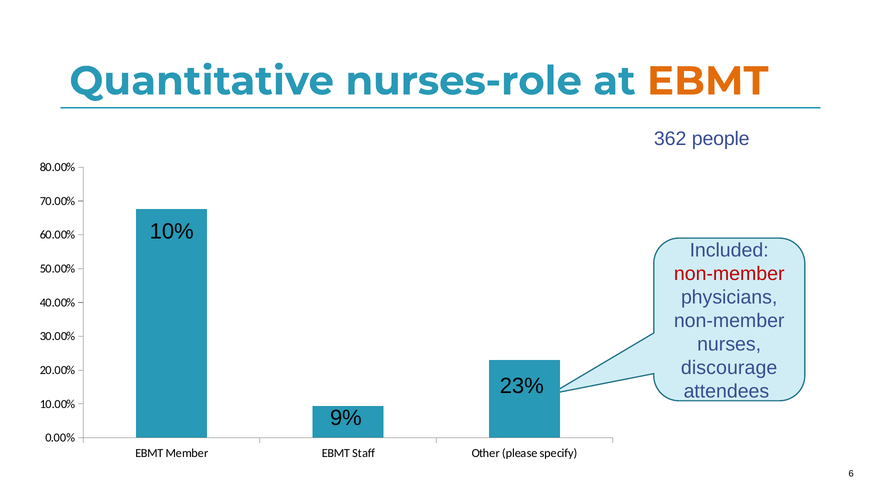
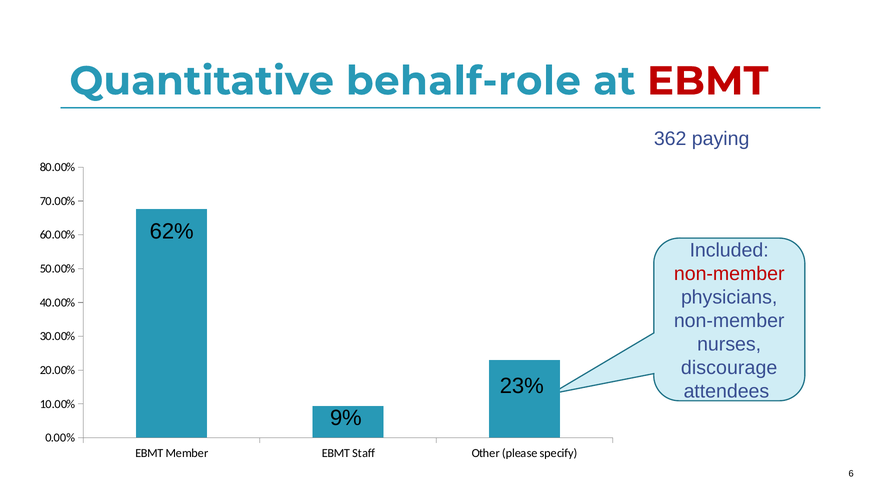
nurses-role: nurses-role -> behalf-role
EBMT at (708, 81) colour: orange -> red
people: people -> paying
10%: 10% -> 62%
